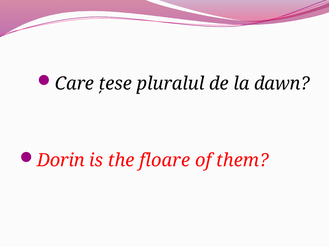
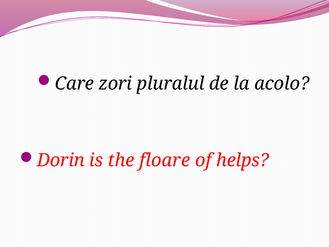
ţese: ţese -> zori
dawn: dawn -> acolo
them: them -> helps
